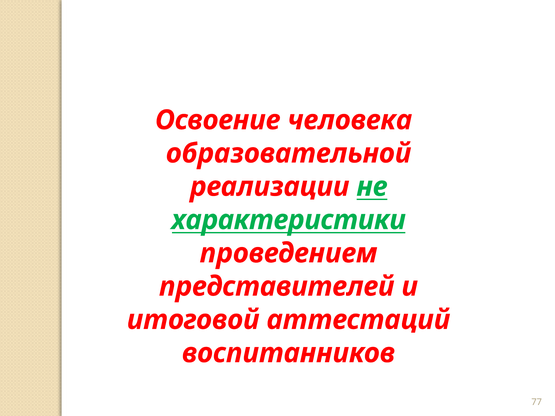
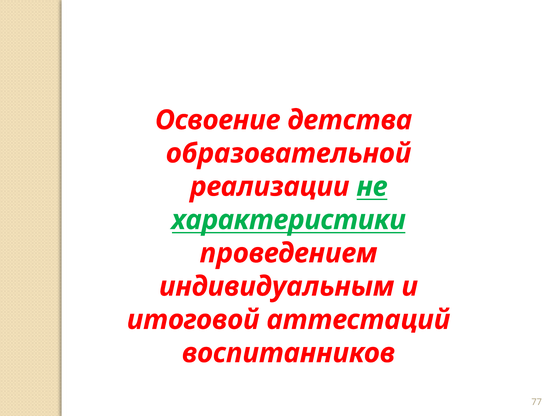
человека: человека -> детства
представителей: представителей -> индивидуальным
